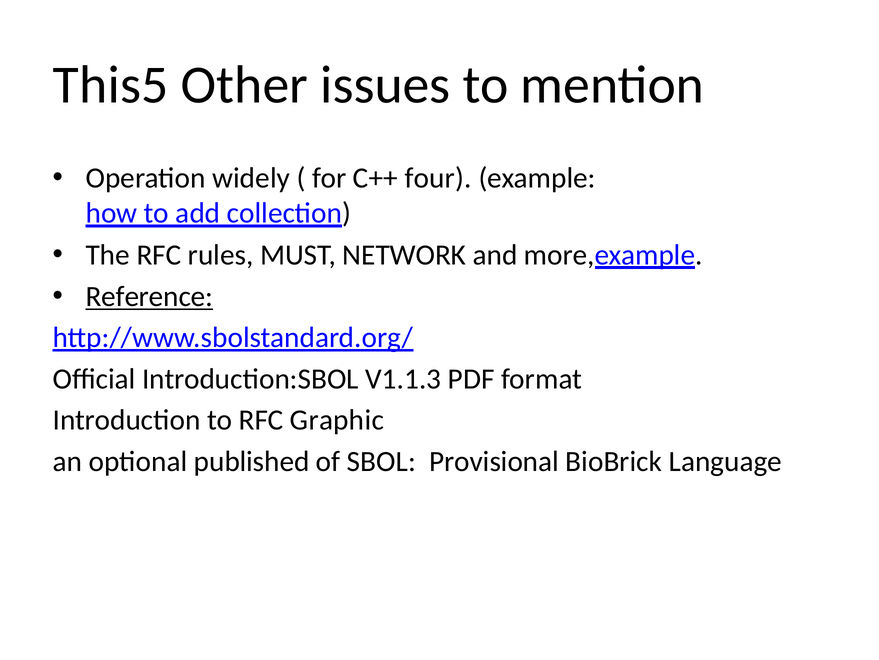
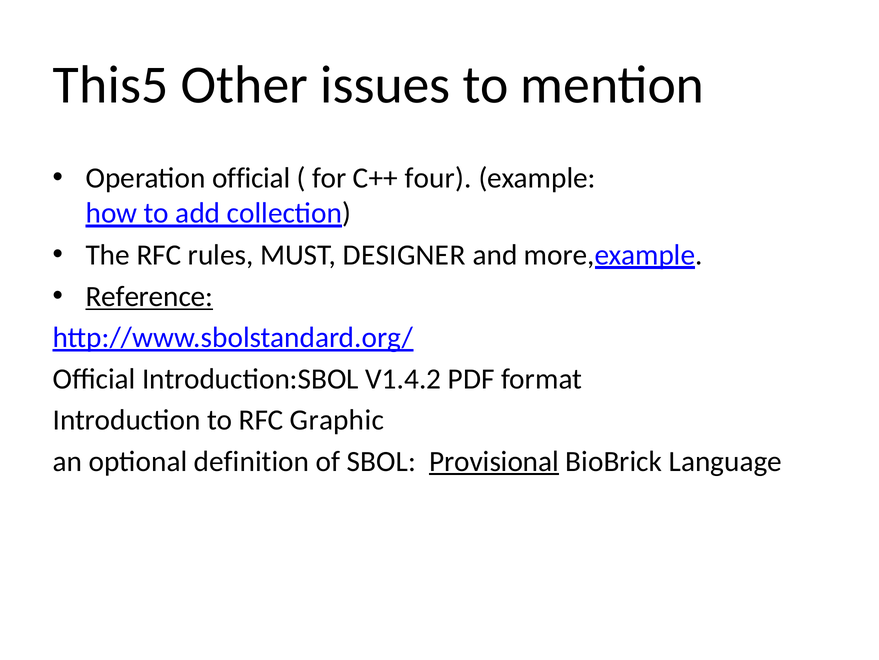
Operation widely: widely -> official
NETWORK: NETWORK -> DESIGNER
V1.1.3: V1.1.3 -> V1.4.2
published: published -> definition
Provisional underline: none -> present
